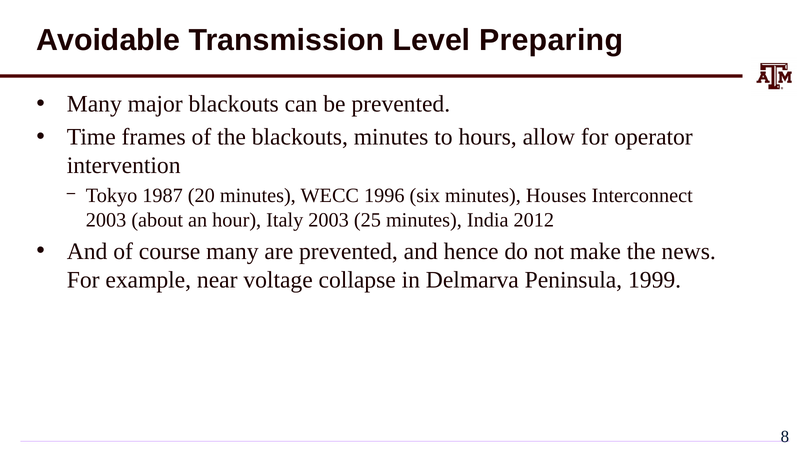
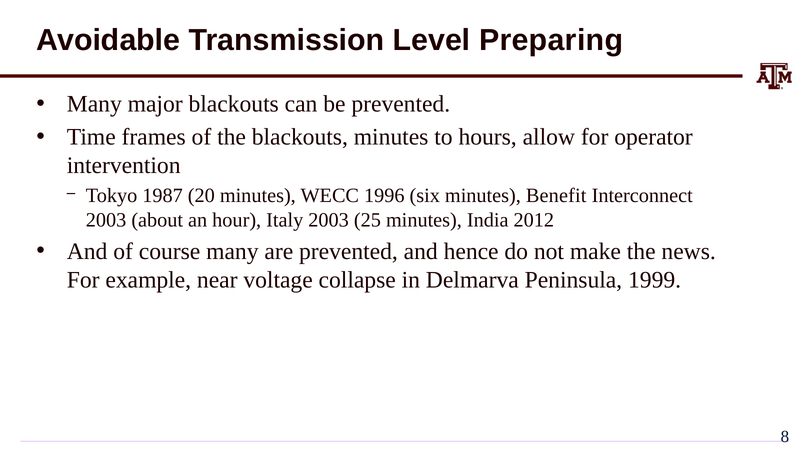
Houses: Houses -> Benefit
